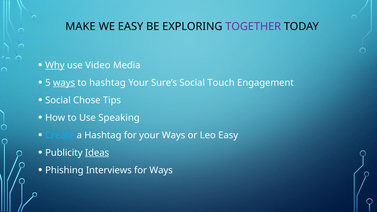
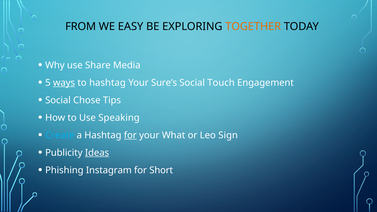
MAKE: MAKE -> FROM
TOGETHER colour: purple -> orange
Why underline: present -> none
Video: Video -> Share
for at (130, 135) underline: none -> present
your Ways: Ways -> What
Leo Easy: Easy -> Sign
Interviews: Interviews -> Instagram
for Ways: Ways -> Short
